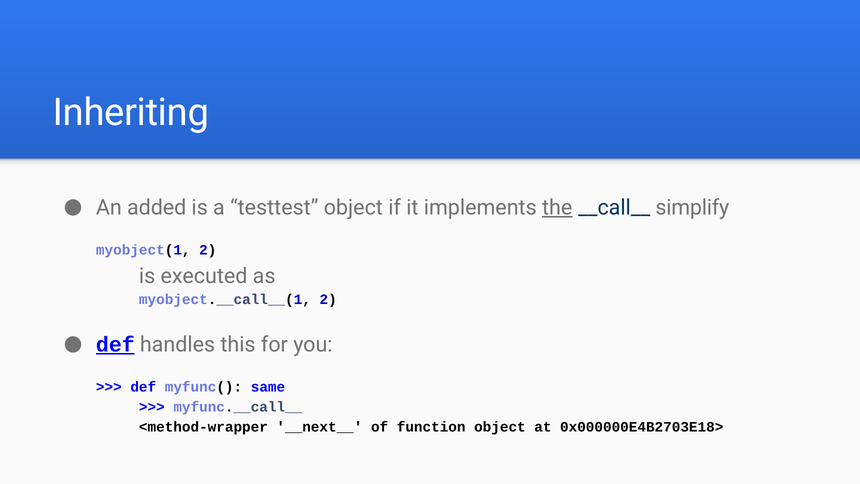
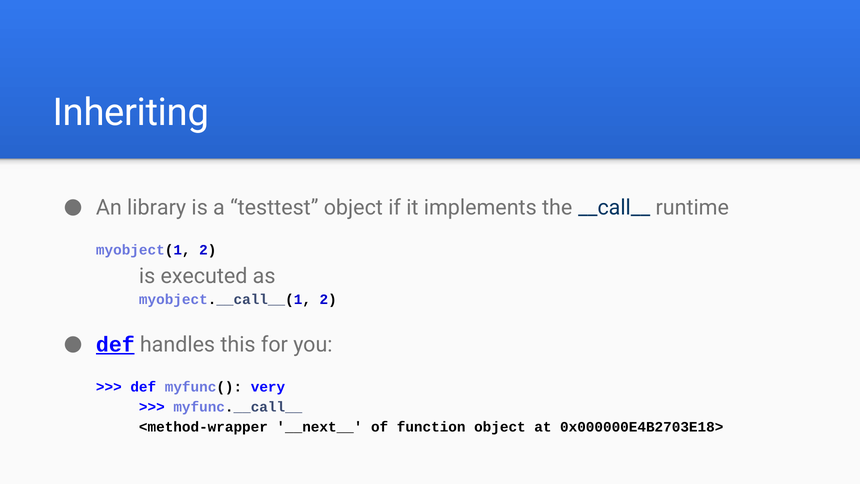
added: added -> library
the underline: present -> none
simplify: simplify -> runtime
same: same -> very
